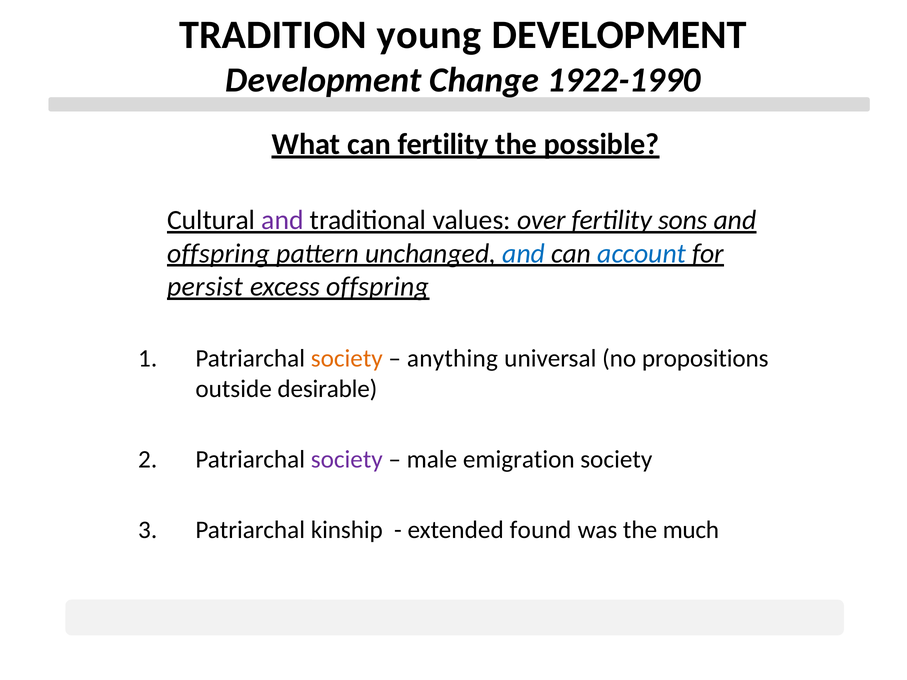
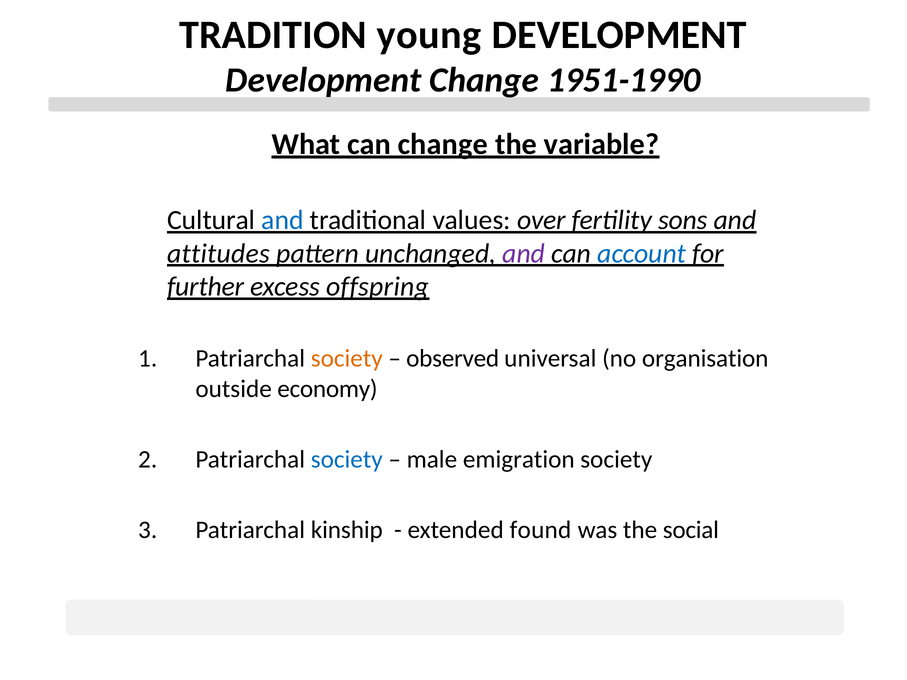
1922-1990: 1922-1990 -> 1951-1990
can fertility: fertility -> change
possible: possible -> variable
and at (282, 220) colour: purple -> blue
offspring at (218, 254): offspring -> attitudes
and at (524, 254) colour: blue -> purple
persist: persist -> further
anything: anything -> observed
propositions: propositions -> organisation
desirable: desirable -> economy
society at (347, 459) colour: purple -> blue
much: much -> social
